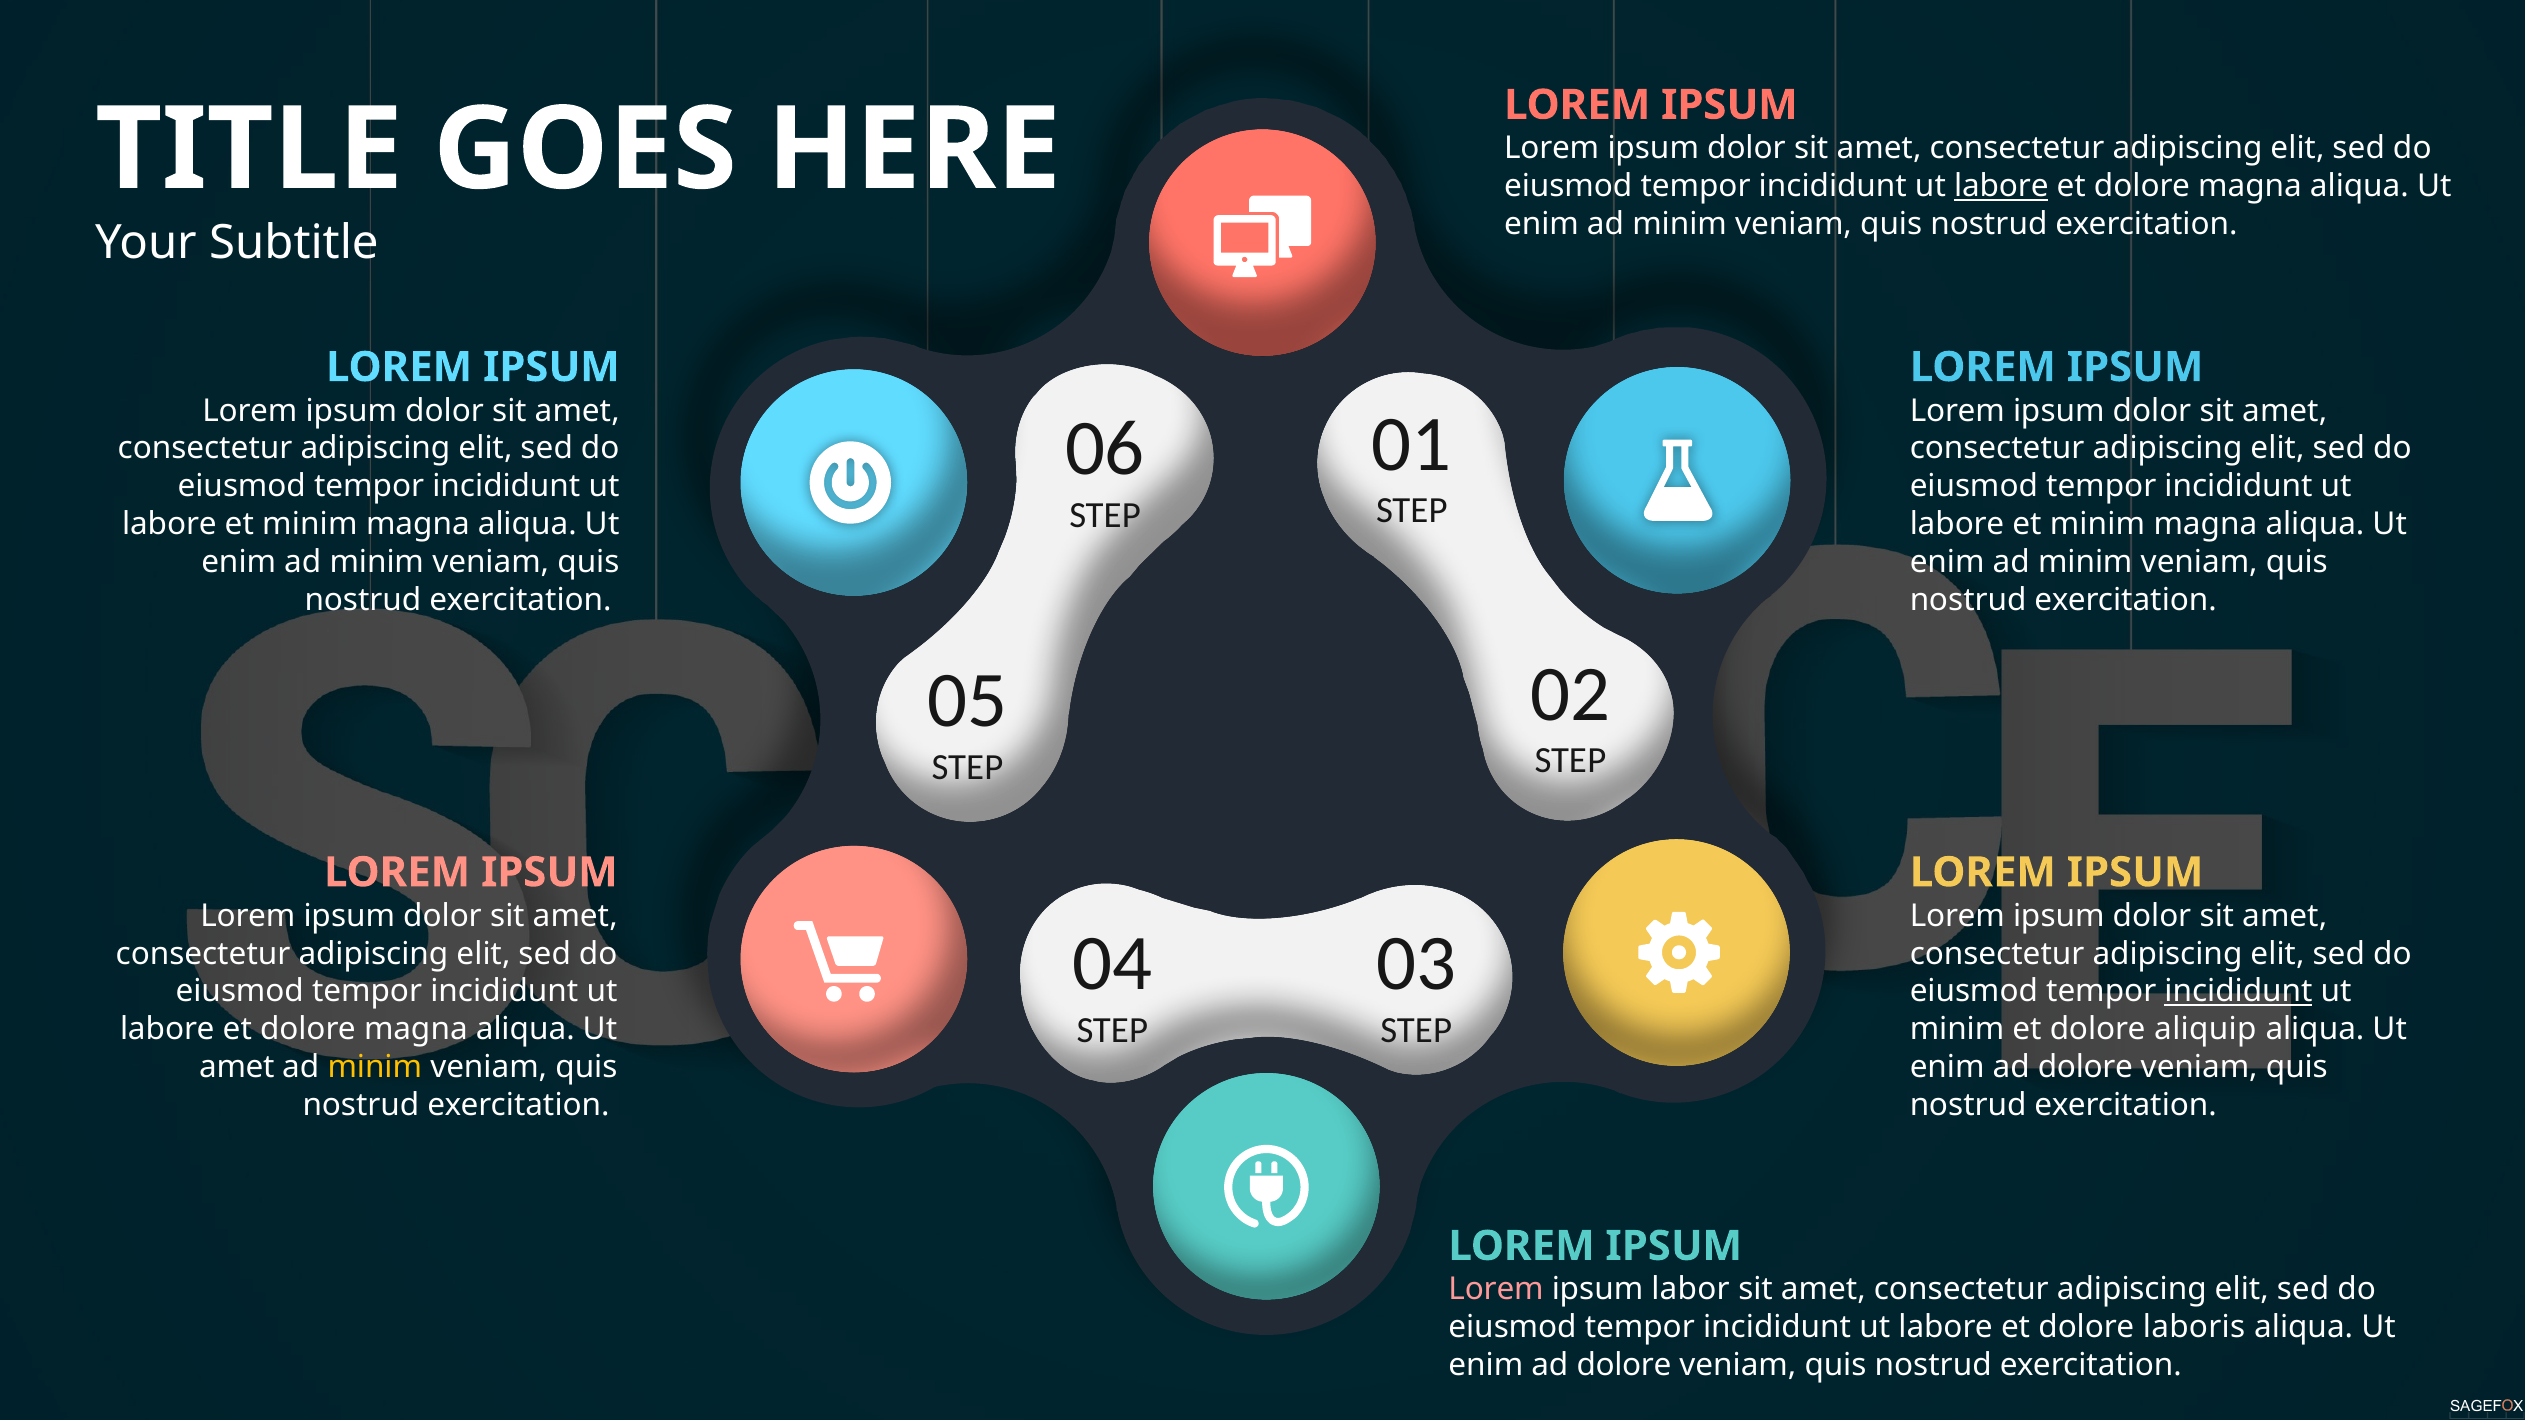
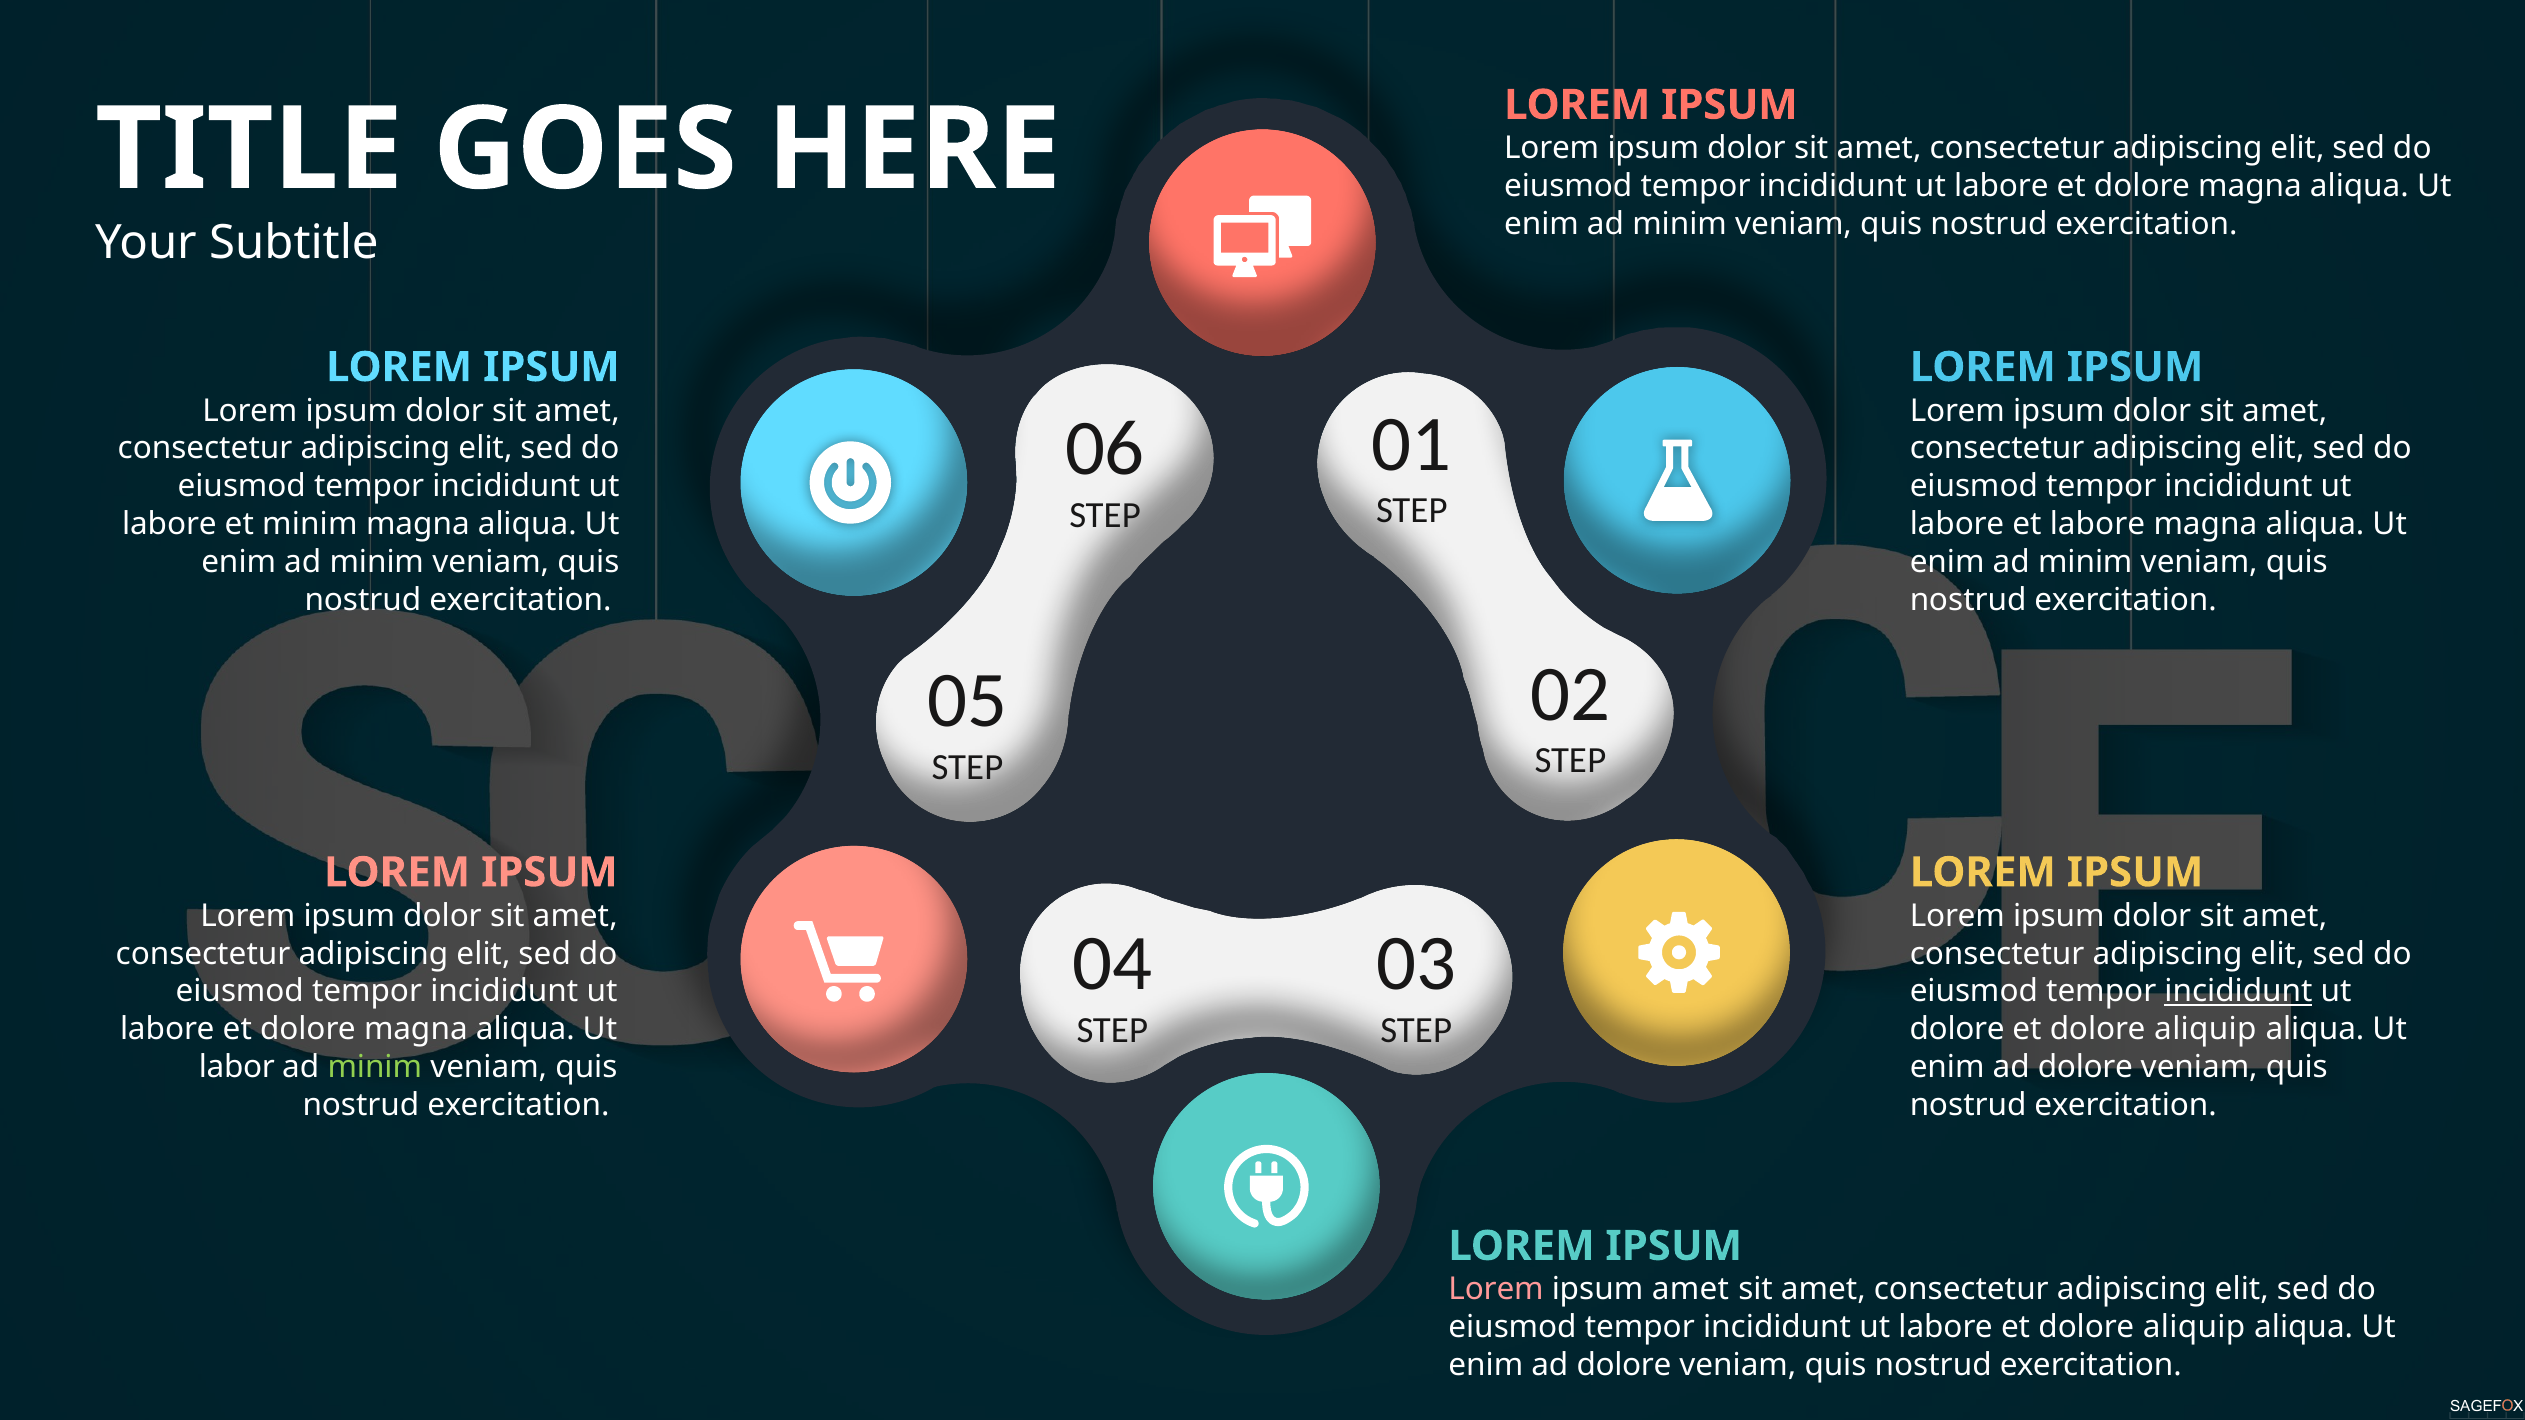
labore at (2001, 186) underline: present -> none
minim at (2097, 524): minim -> labore
minim at (1957, 1030): minim -> dolore
amet at (237, 1068): amet -> labor
minim at (375, 1068) colour: yellow -> light green
ipsum labor: labor -> amet
labore et dolore laboris: laboris -> aliquip
